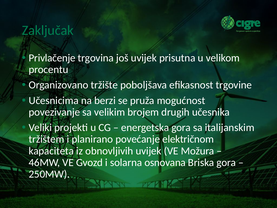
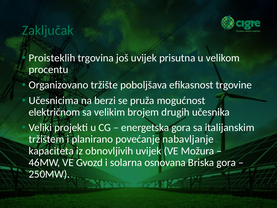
Privlačenje: Privlačenje -> Proisteklih
povezivanje: povezivanje -> električnom
električnom: električnom -> nabavljanje
